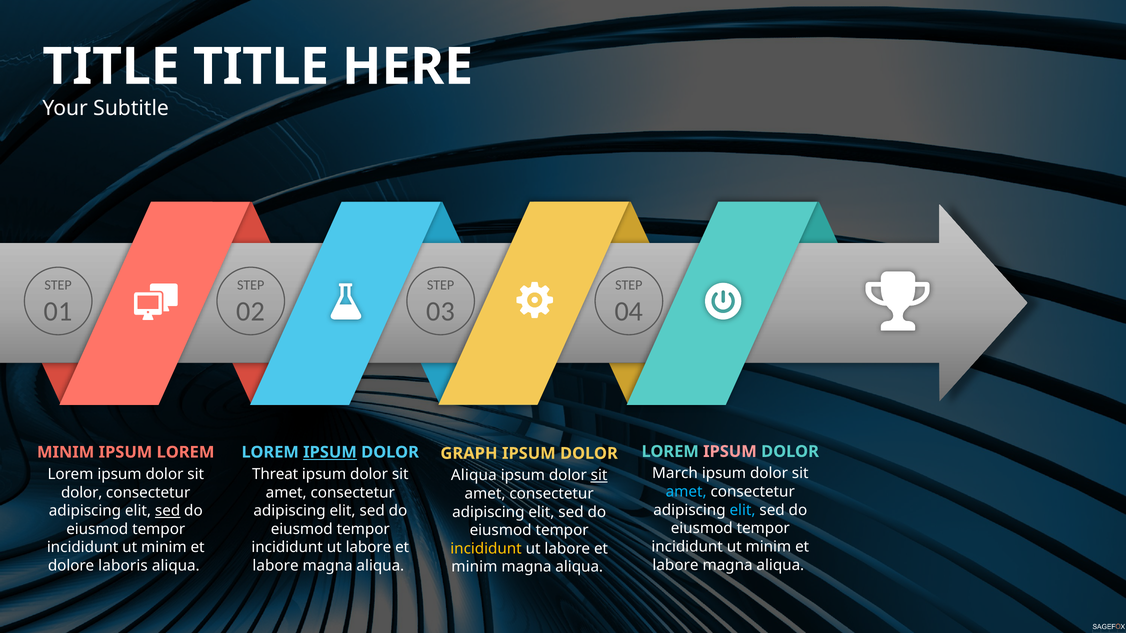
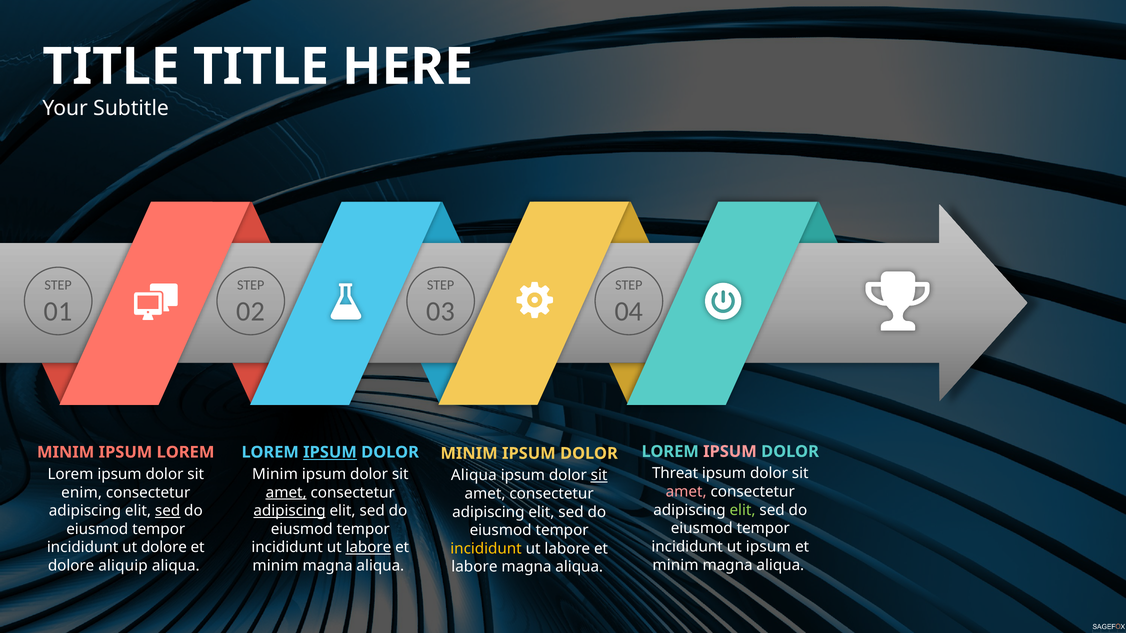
GRAPH at (469, 454): GRAPH -> MINIM
March: March -> Threat
Threat at (275, 474): Threat -> Minim
amet at (686, 492) colour: light blue -> pink
dolor at (82, 493): dolor -> enim
amet at (286, 493) underline: none -> present
elit at (743, 510) colour: light blue -> light green
adipiscing at (290, 511) underline: none -> present
minim at (768, 547): minim -> ipsum
minim at (164, 548): minim -> dolore
labore at (368, 548) underline: none -> present
labore at (676, 565): labore -> minim
laboris: laboris -> aliquip
labore at (276, 566): labore -> minim
minim at (474, 567): minim -> labore
